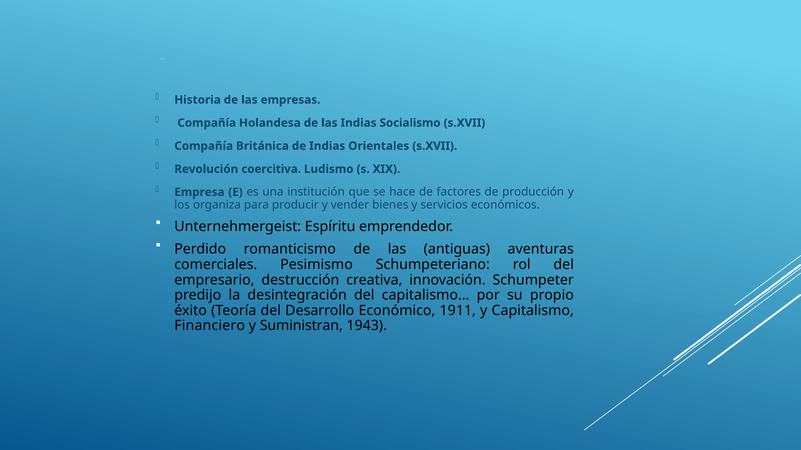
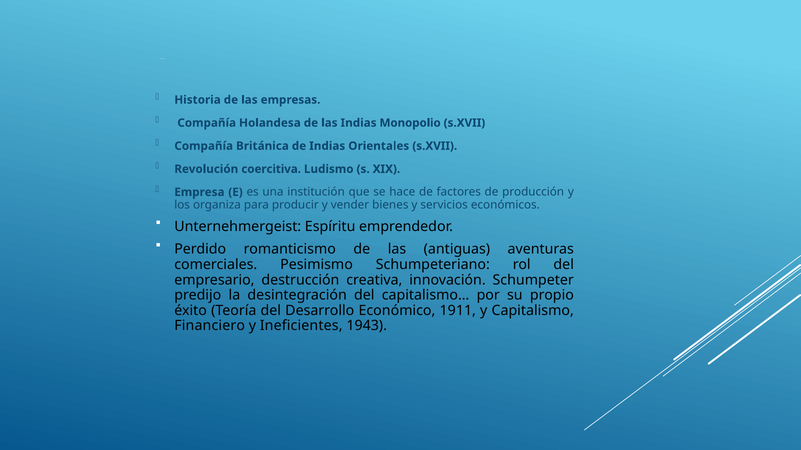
Socialismo: Socialismo -> Monopolio
Suministran: Suministran -> Ineficientes
